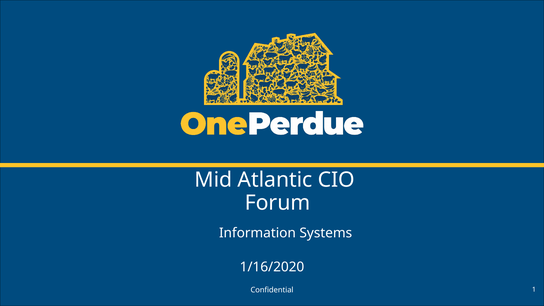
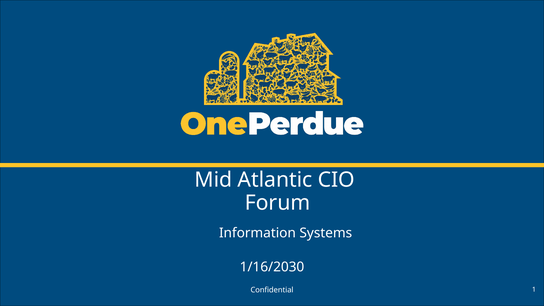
1/16/2020: 1/16/2020 -> 1/16/2030
